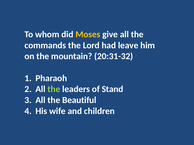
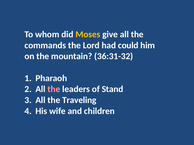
leave: leave -> could
20:31-32: 20:31-32 -> 36:31-32
the at (54, 89) colour: light green -> pink
Beautiful: Beautiful -> Traveling
